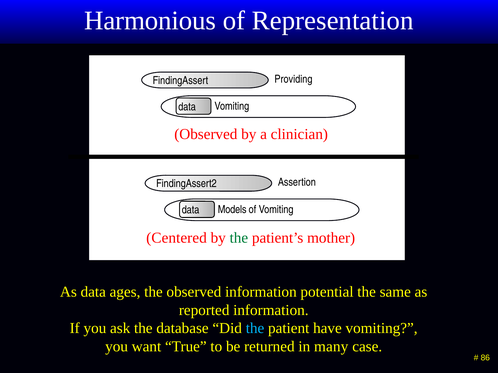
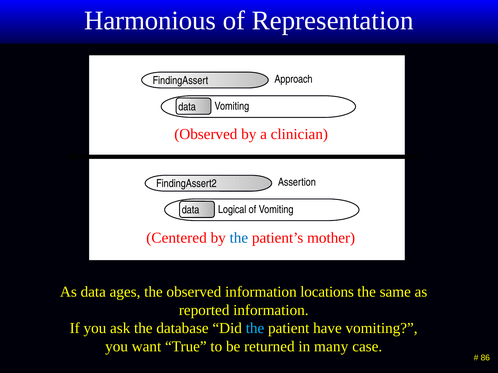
Providing: Providing -> Approach
Models: Models -> Logical
the at (239, 238) colour: green -> blue
potential: potential -> locations
